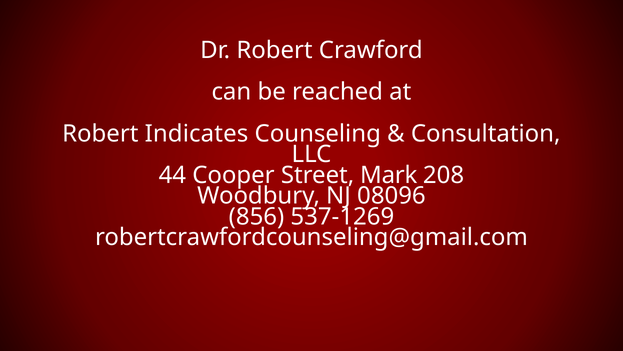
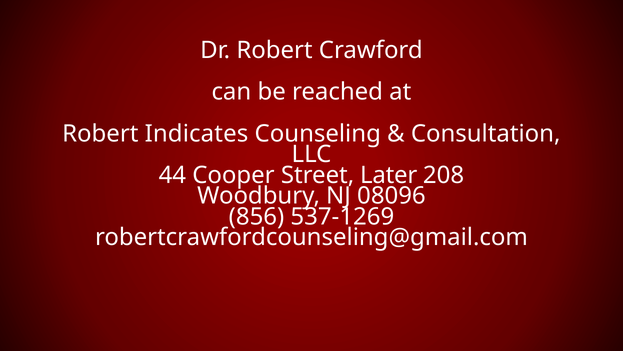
Mark: Mark -> Later
